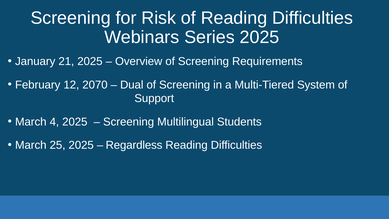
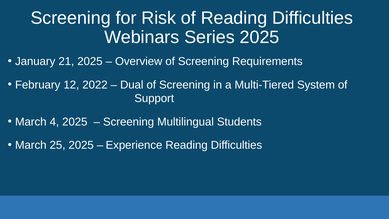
2070: 2070 -> 2022
Regardless: Regardless -> Experience
